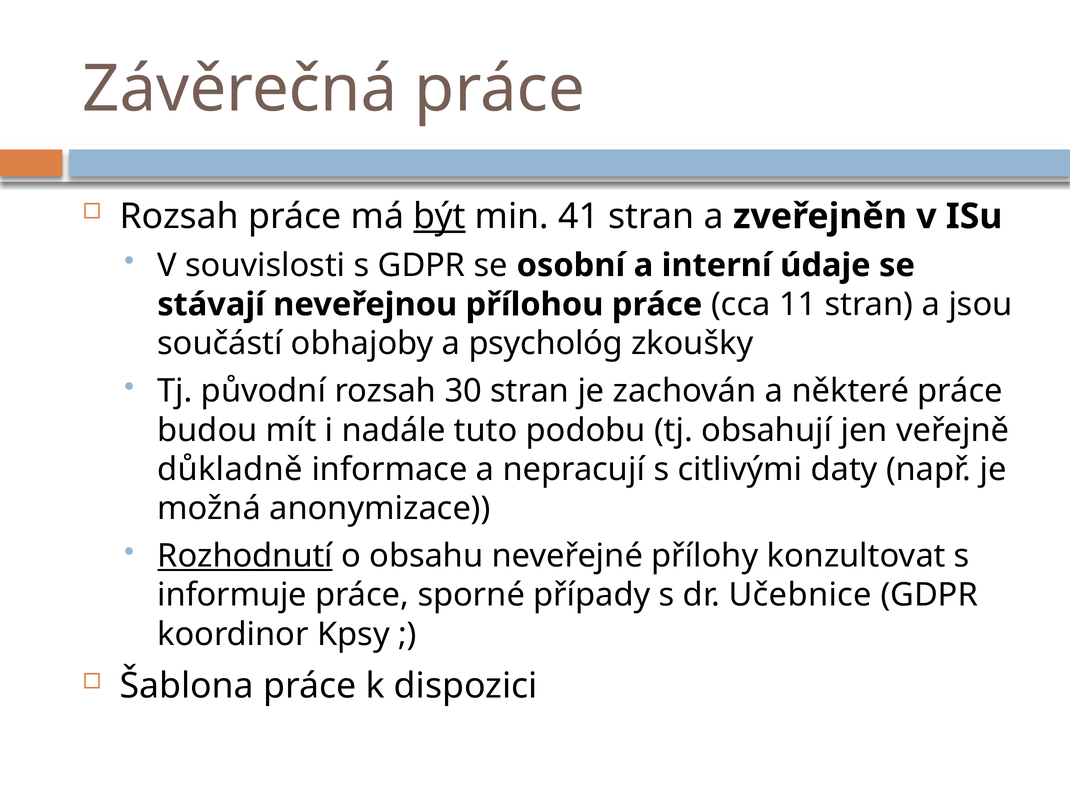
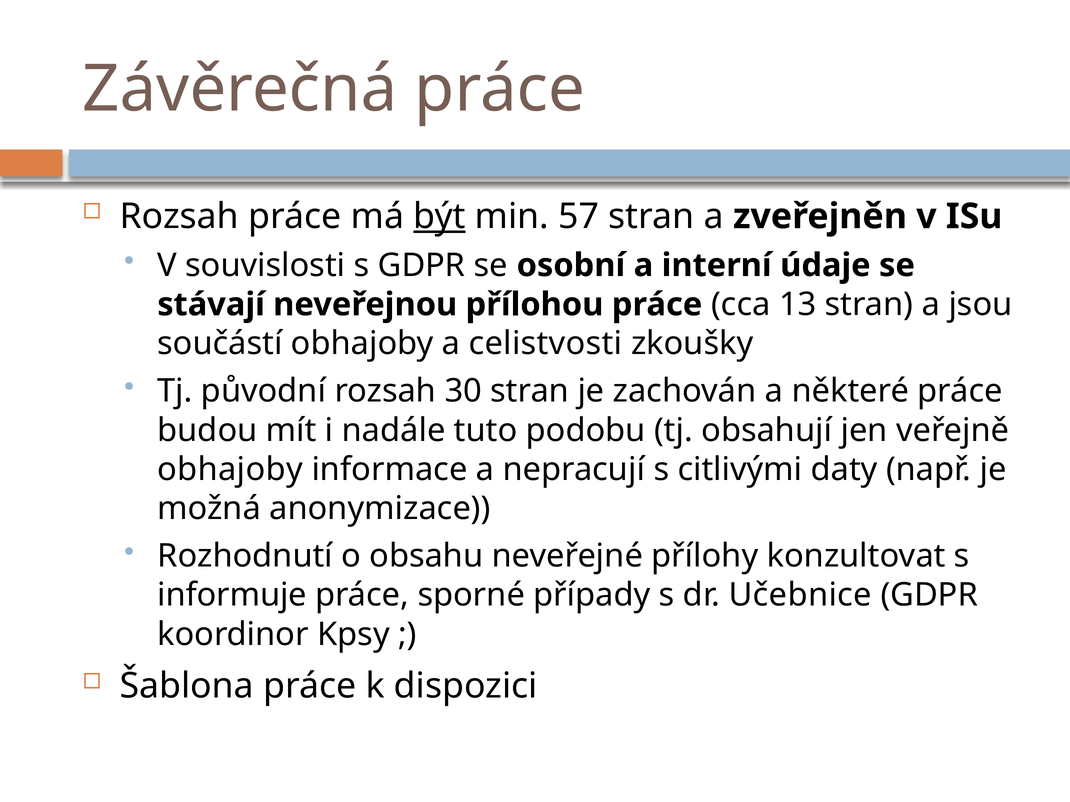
41: 41 -> 57
11: 11 -> 13
psychológ: psychológ -> celistvosti
důkladně at (230, 470): důkladně -> obhajoby
Rozhodnutí underline: present -> none
